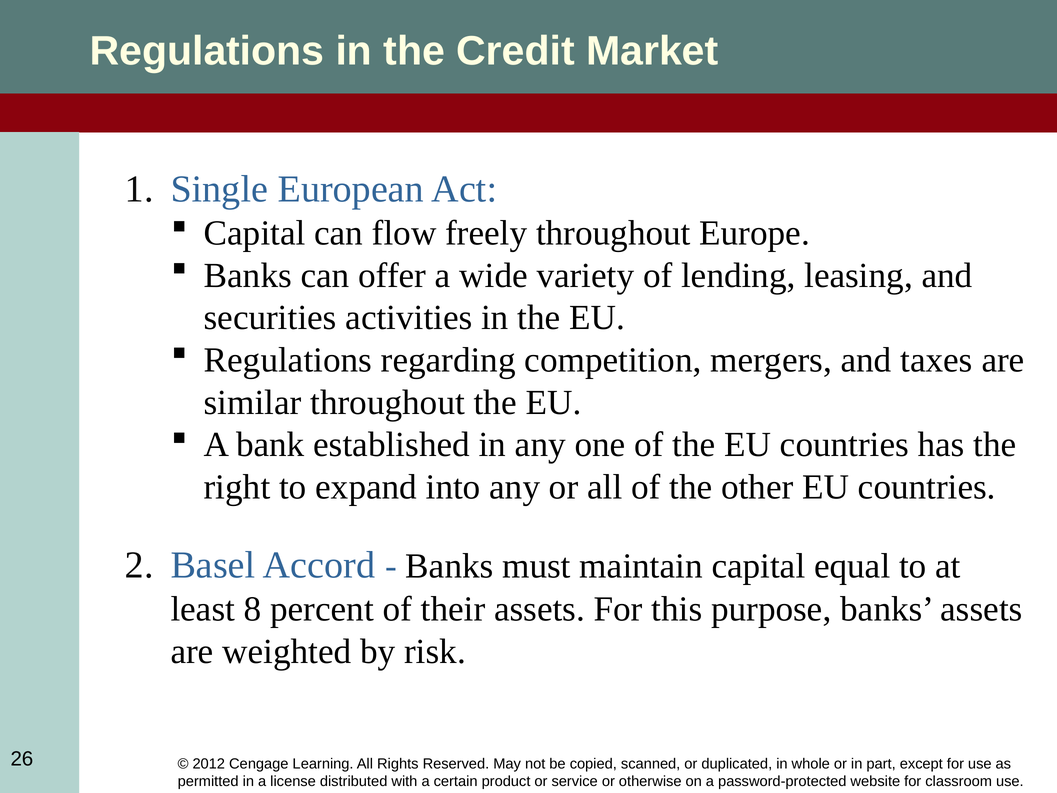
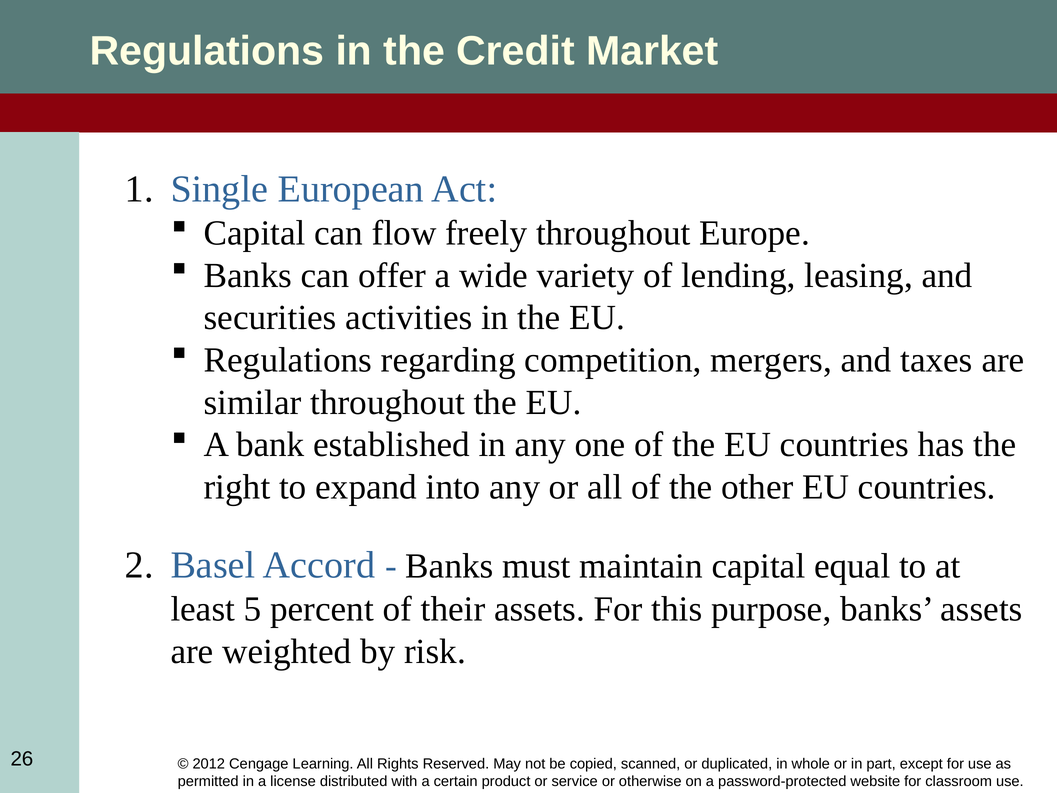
8: 8 -> 5
